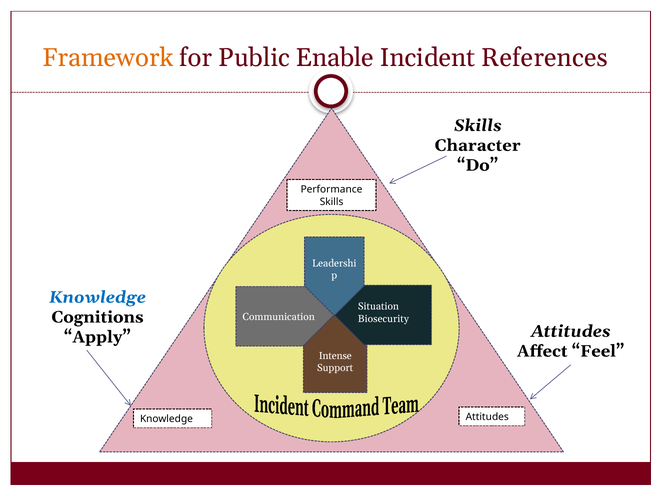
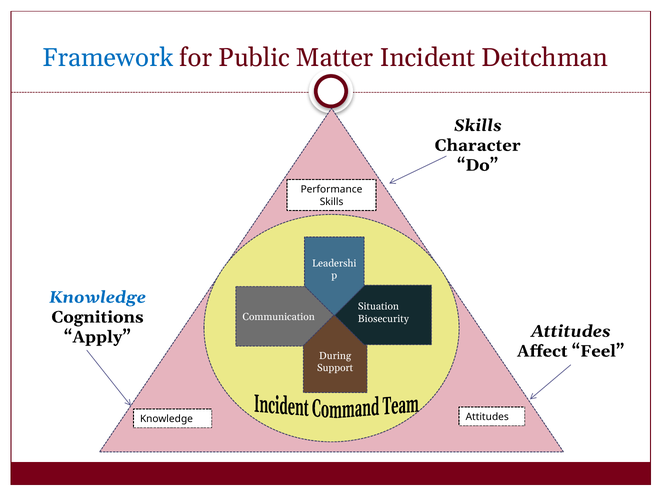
Framework colour: orange -> blue
Enable: Enable -> Matter
References: References -> Deitchman
Intense: Intense -> During
